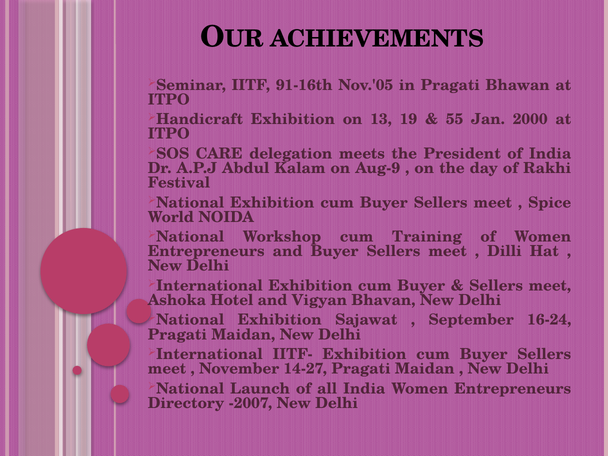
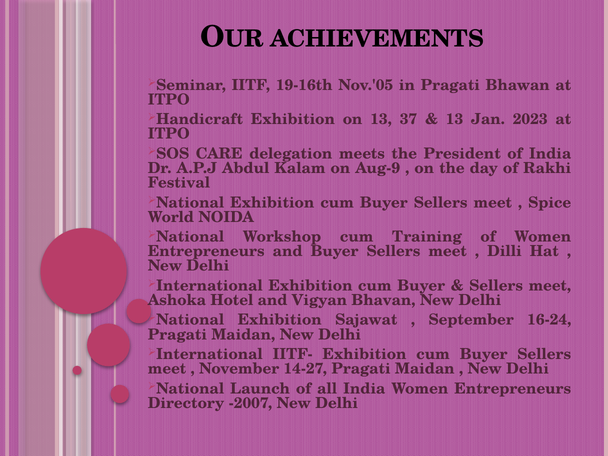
91-16th: 91-16th -> 19-16th
19: 19 -> 37
55 at (455, 119): 55 -> 13
2000: 2000 -> 2023
